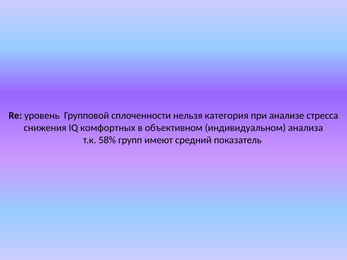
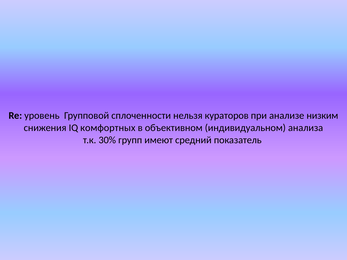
категория: категория -> кураторов
стресса: стресса -> низким
58%: 58% -> 30%
